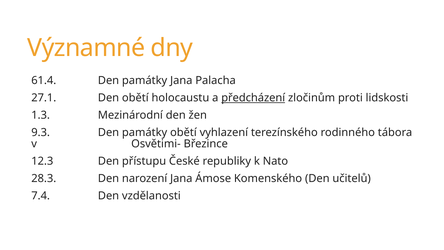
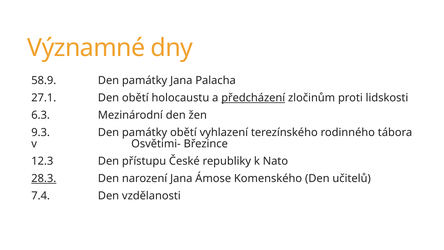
61.4: 61.4 -> 58.9
1.3: 1.3 -> 6.3
28.3 underline: none -> present
